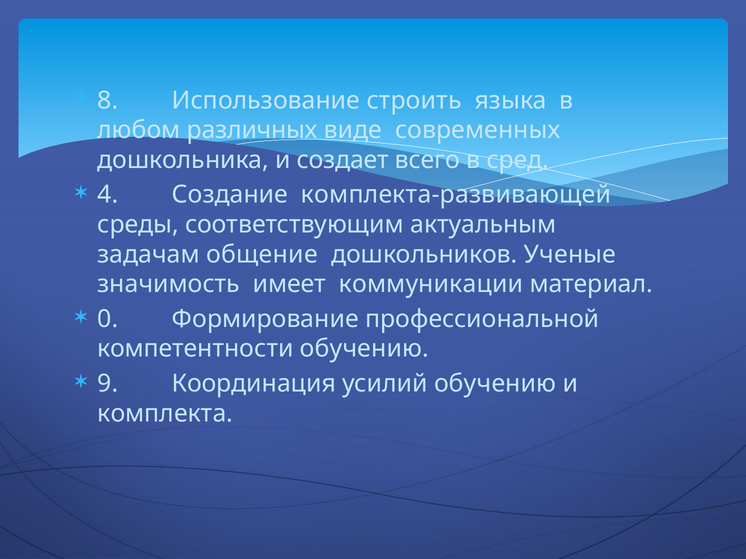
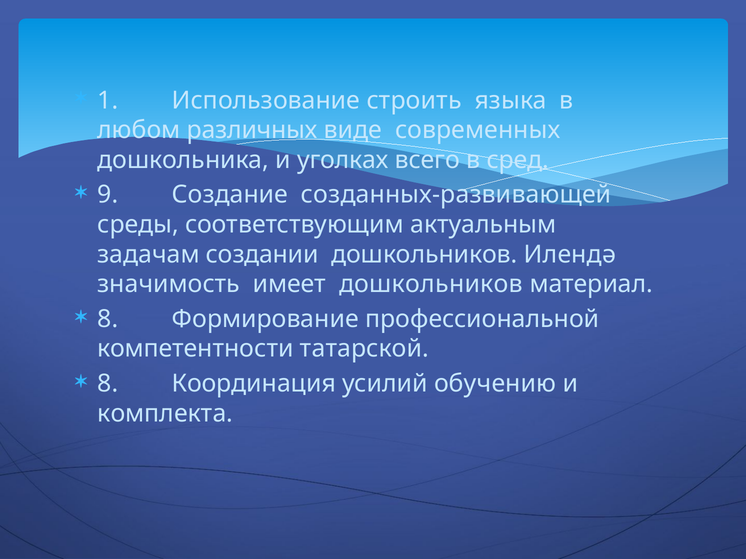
8: 8 -> 1
создает: создает -> уголках
4: 4 -> 9
комплекта-развивающей: комплекта-развивающей -> созданных-развивающей
общение: общение -> создании
Ученые: Ученые -> Илендә
имеет коммуникации: коммуникации -> дошкольников
0 at (108, 319): 0 -> 8
компетентности обучению: обучению -> татарской
9 at (108, 384): 9 -> 8
